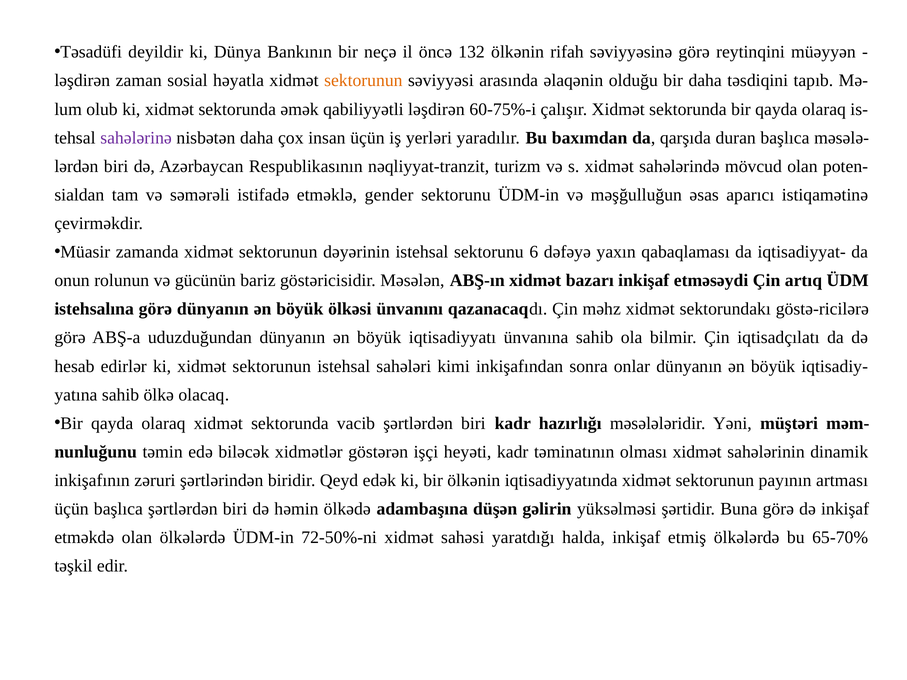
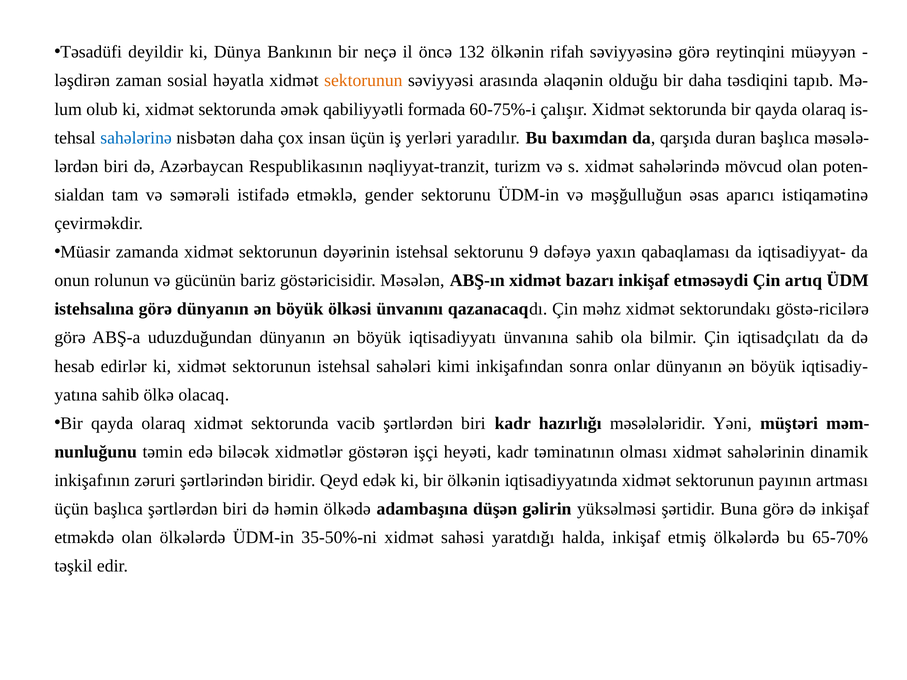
qabiliyyətli ləşdirən: ləşdirən -> formada
sahələrinə colour: purple -> blue
6: 6 -> 9
72-50%-ni: 72-50%-ni -> 35-50%-ni
